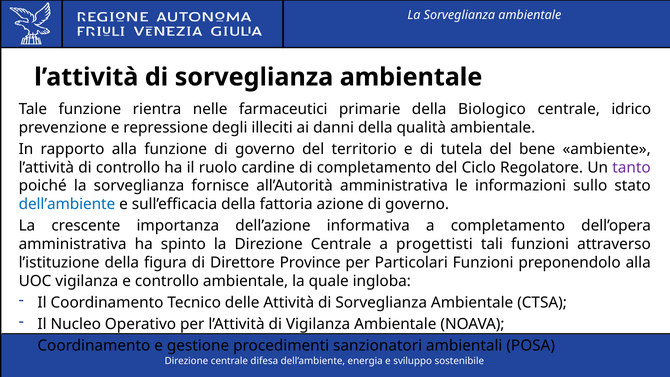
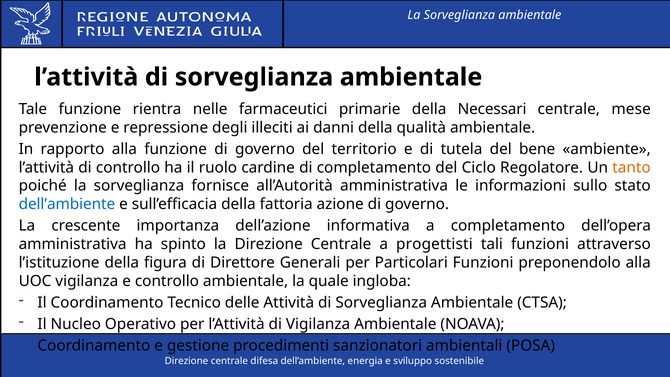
Biologico: Biologico -> Necessari
idrico: idrico -> mese
tanto colour: purple -> orange
Province: Province -> Generali
